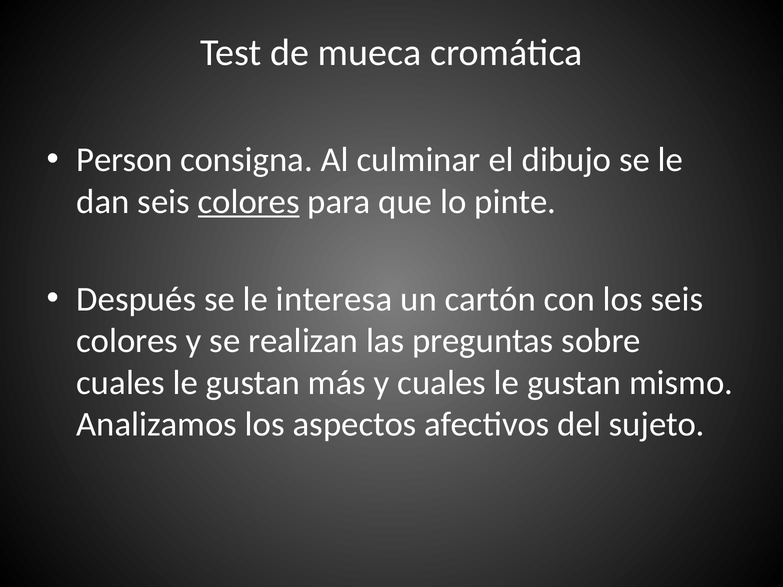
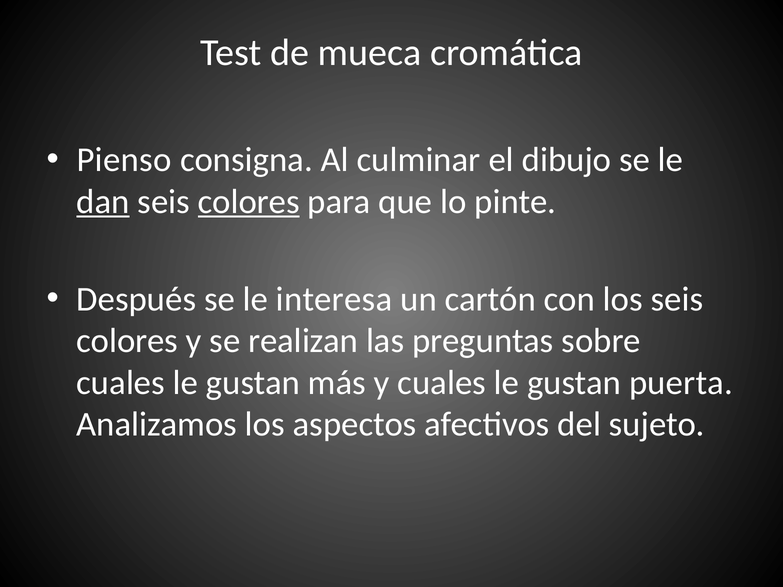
Person: Person -> Pienso
dan underline: none -> present
mismo: mismo -> puerta
